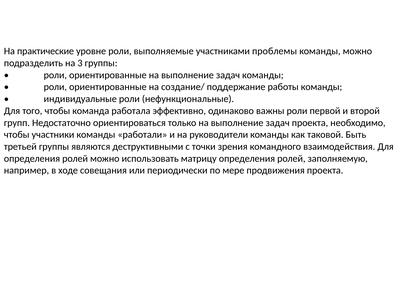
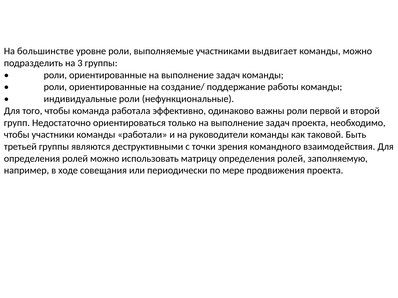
практические: практические -> большинстве
проблемы: проблемы -> выдвигает
